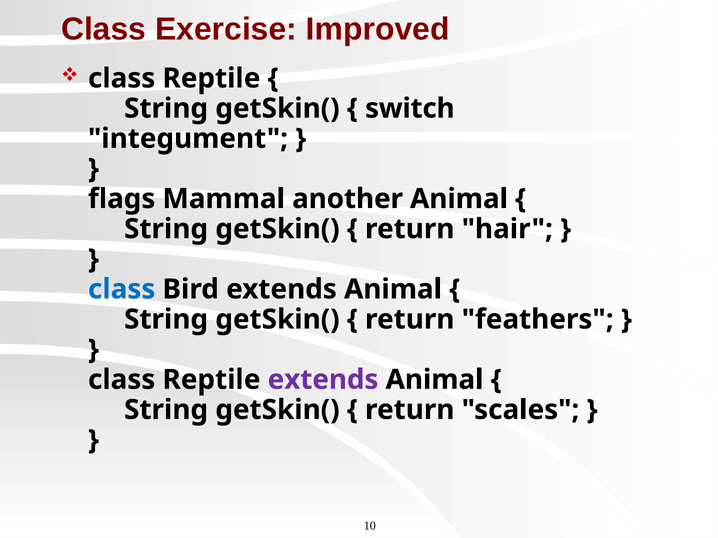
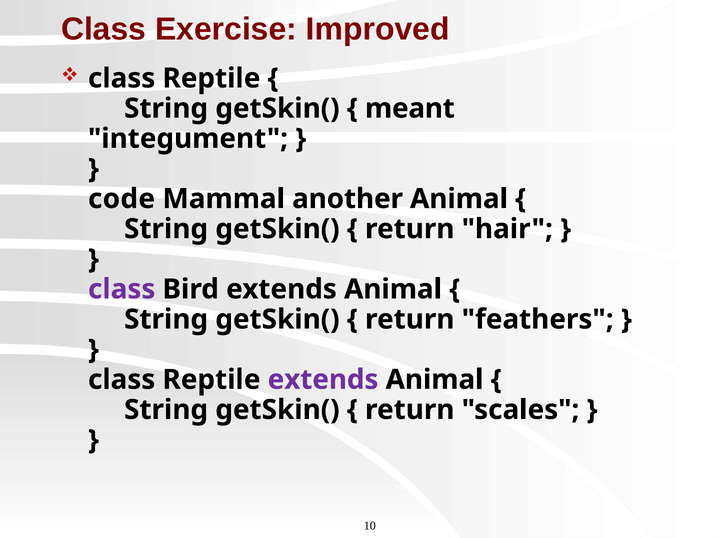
switch: switch -> meant
flags: flags -> code
class at (122, 289) colour: blue -> purple
